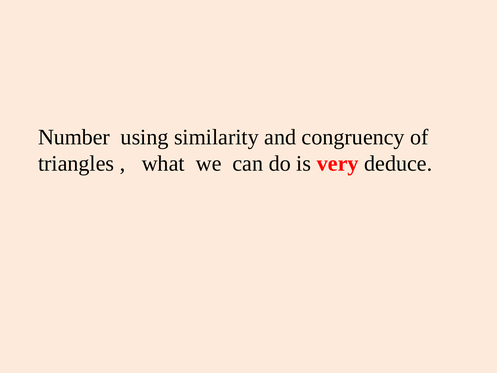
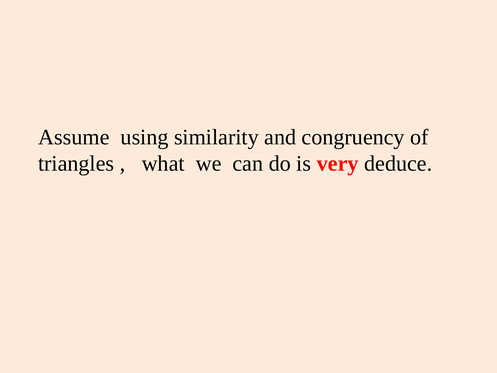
Number: Number -> Assume
